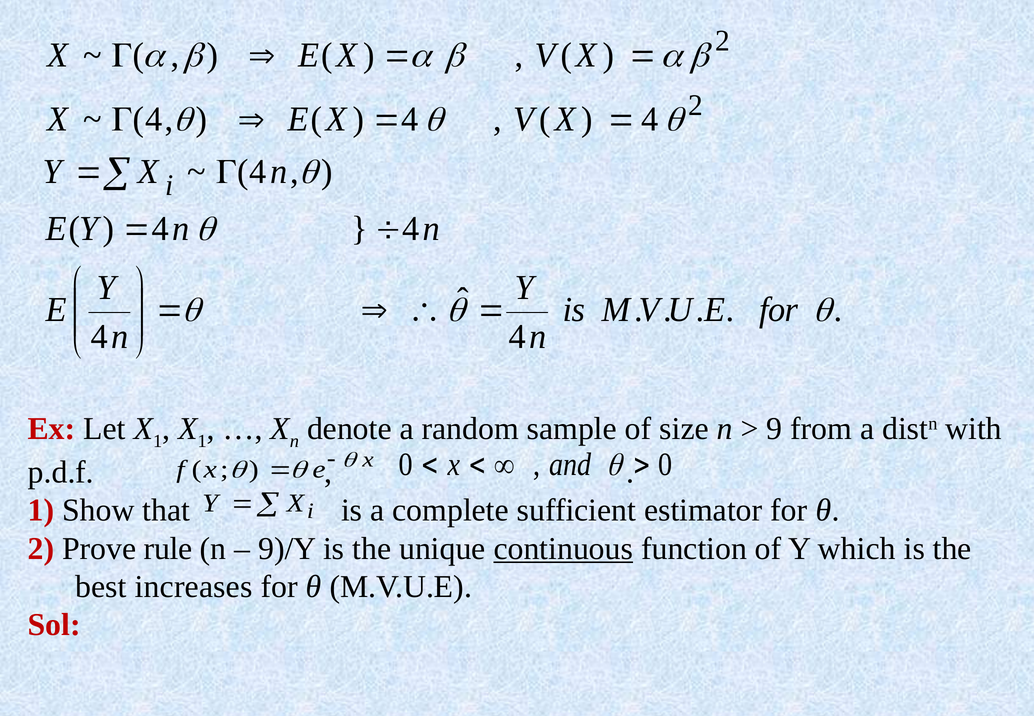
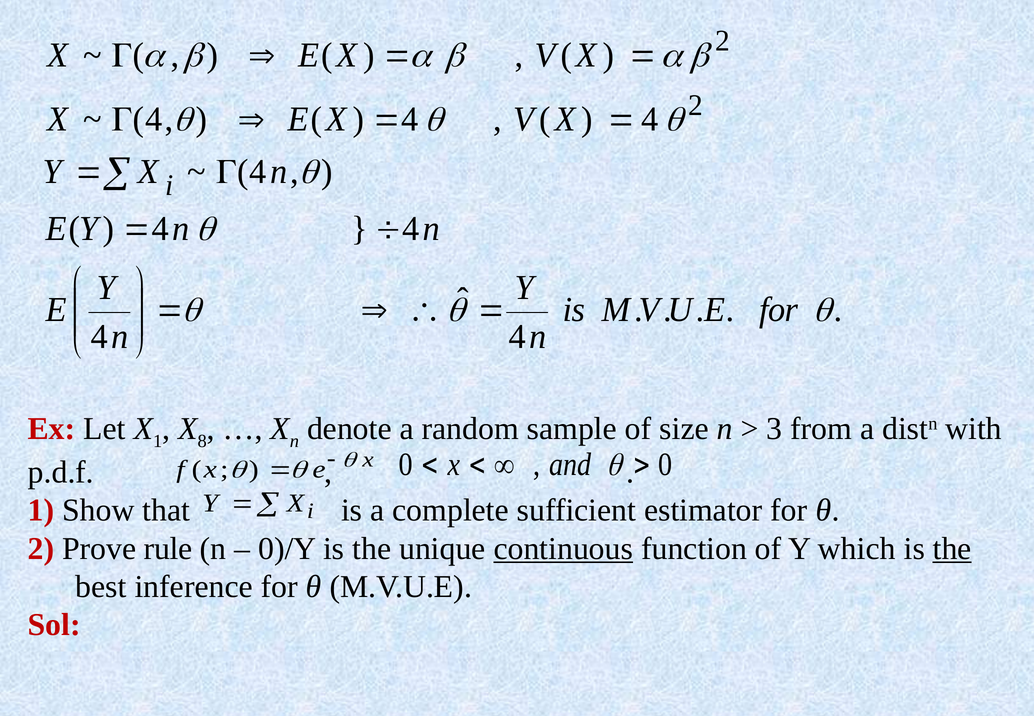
1 at (202, 441): 1 -> 8
9: 9 -> 3
9)/Y: 9)/Y -> 0)/Y
the at (952, 548) underline: none -> present
increases: increases -> inference
